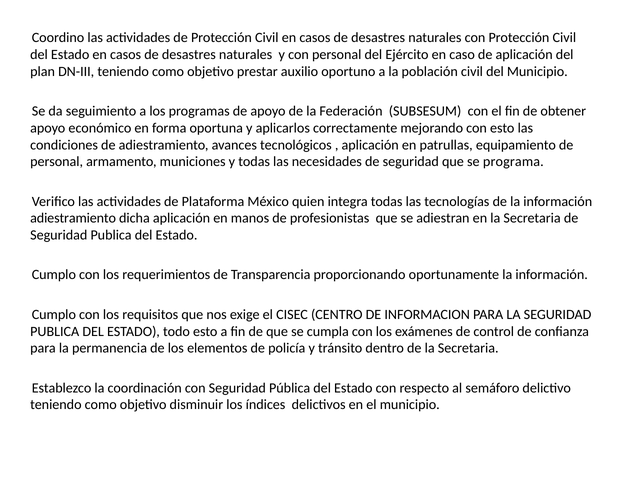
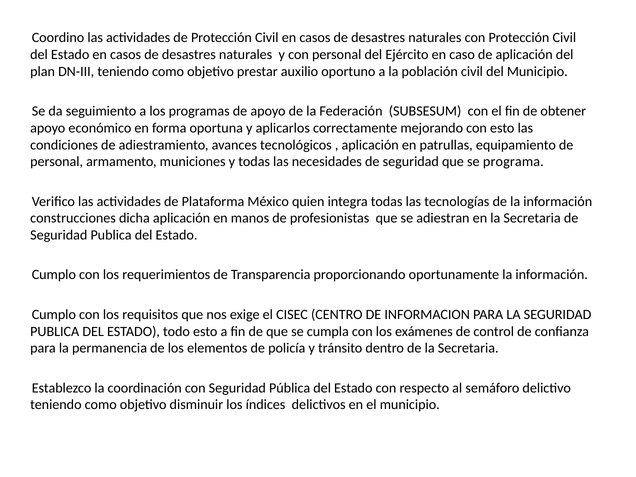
adiestramiento at (73, 218): adiestramiento -> construcciones
